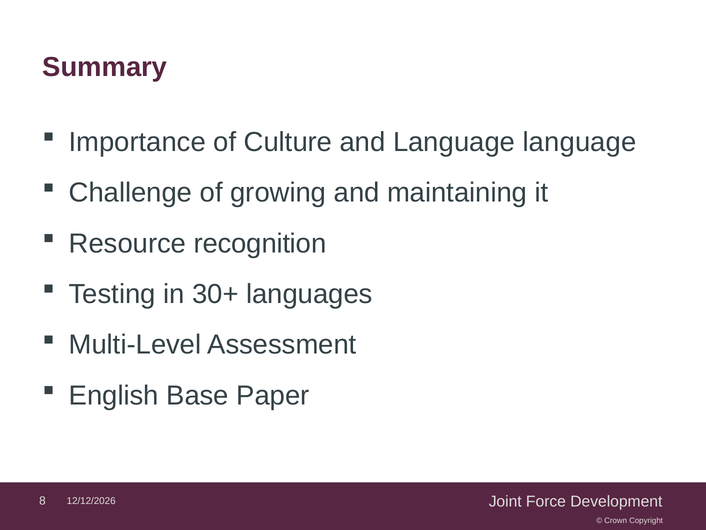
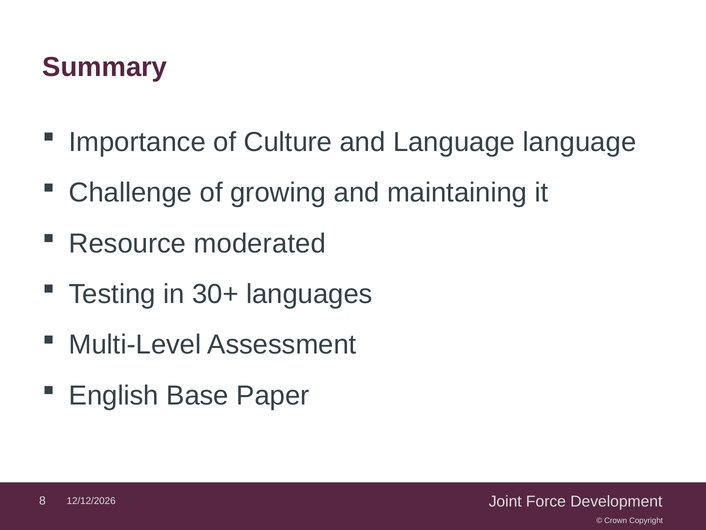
recognition: recognition -> moderated
